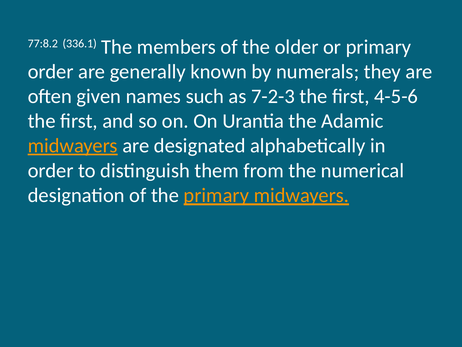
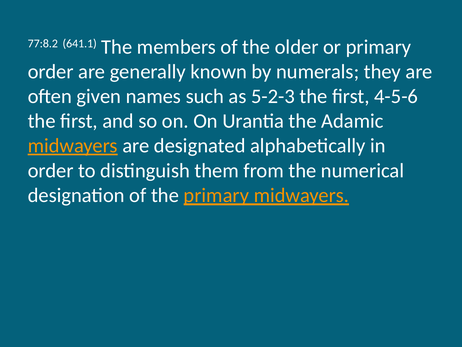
336.1: 336.1 -> 641.1
7-2-3: 7-2-3 -> 5-2-3
